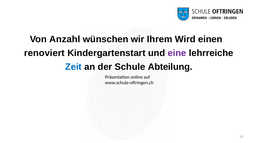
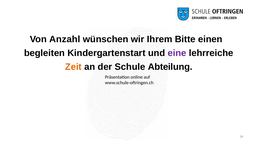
Wird: Wird -> Bitte
renoviert: renoviert -> begleiten
Zeit colour: blue -> orange
